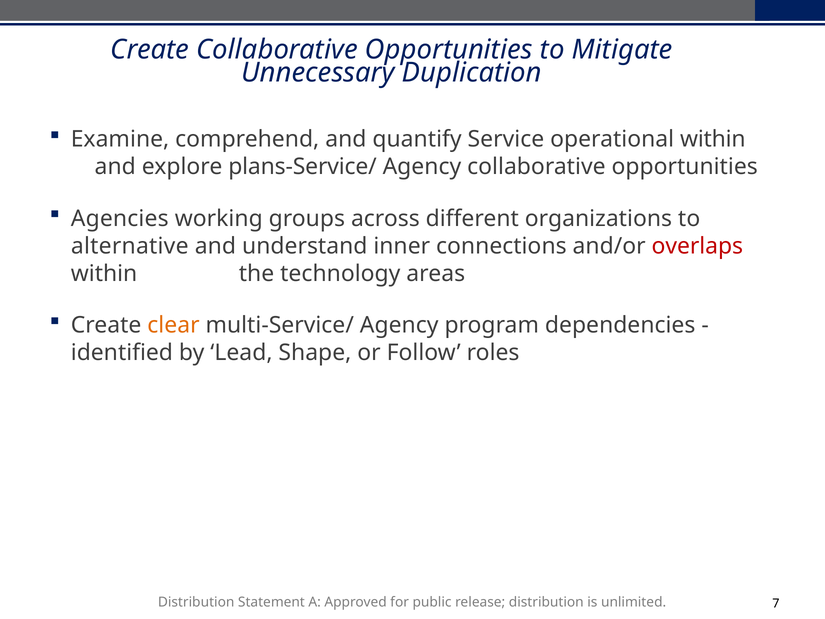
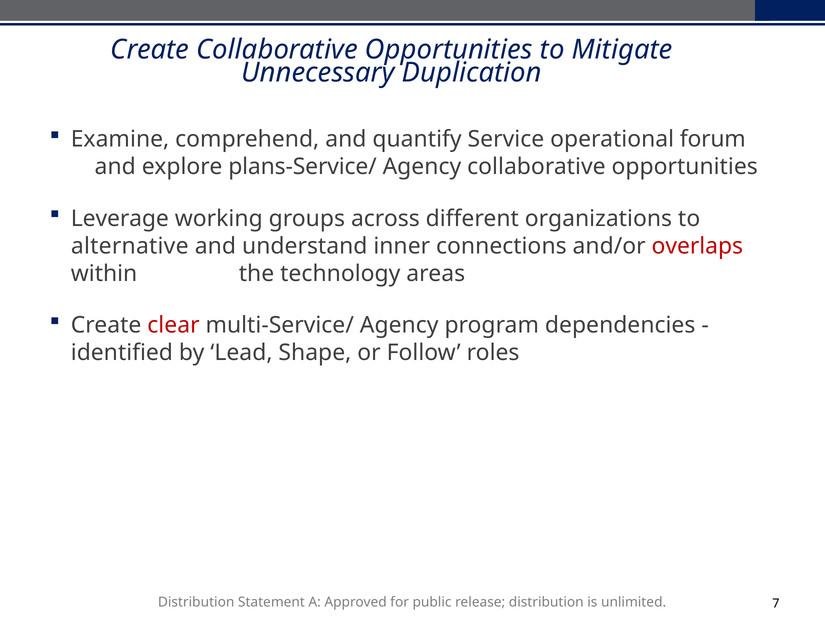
operational within: within -> forum
Agencies: Agencies -> Leverage
clear colour: orange -> red
